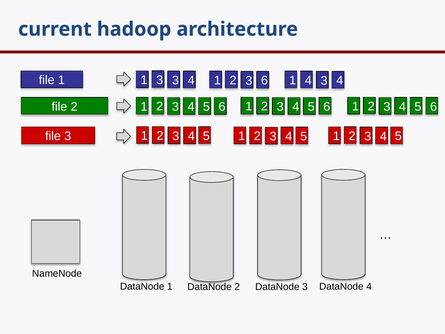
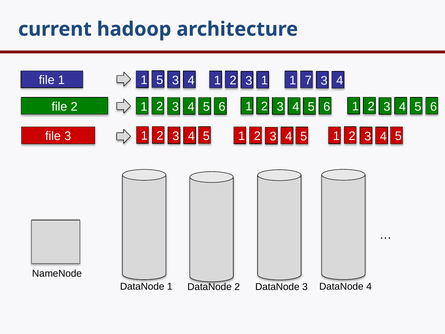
1 3: 3 -> 5
2 3 6: 6 -> 1
1 4: 4 -> 7
